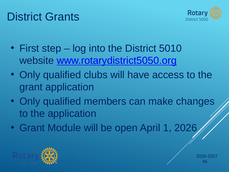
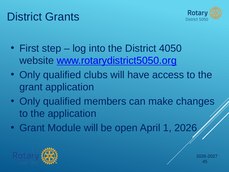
5010: 5010 -> 4050
